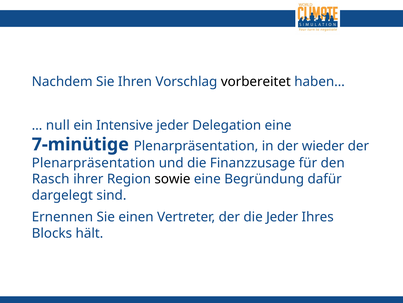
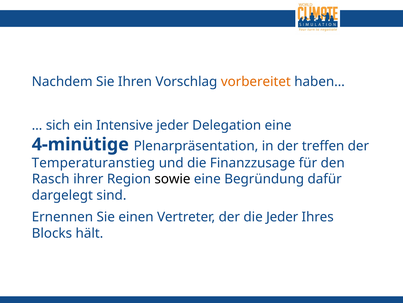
vorbereitet colour: black -> orange
null: null -> sich
7-minütige: 7-minütige -> 4-minütige
wieder: wieder -> treffen
Plenarpräsentation at (93, 163): Plenarpräsentation -> Temperaturanstieg
